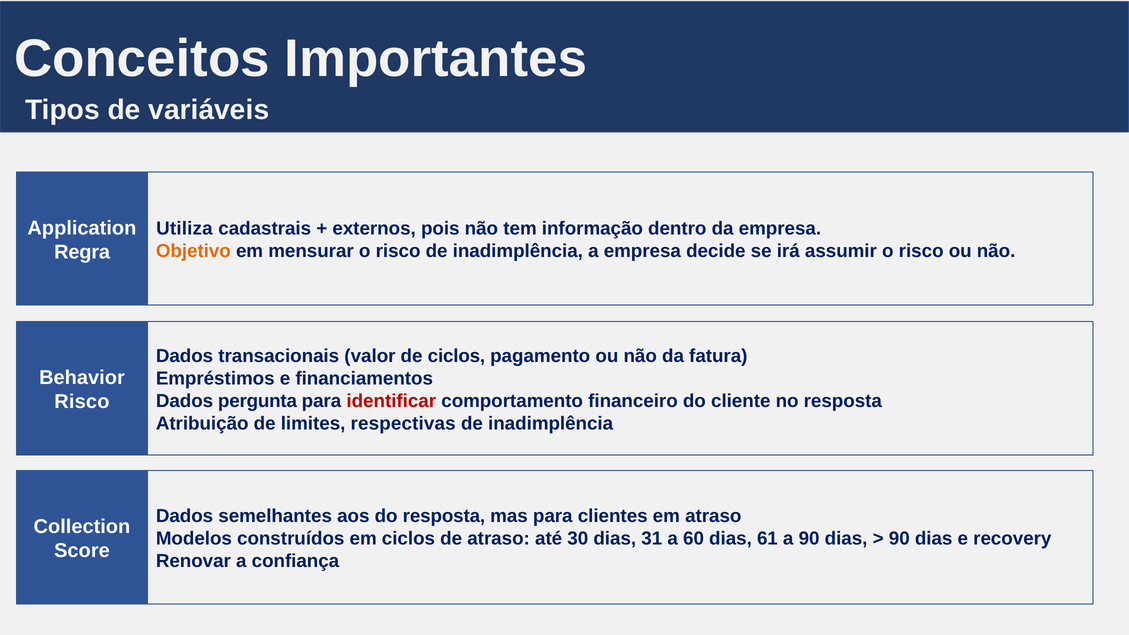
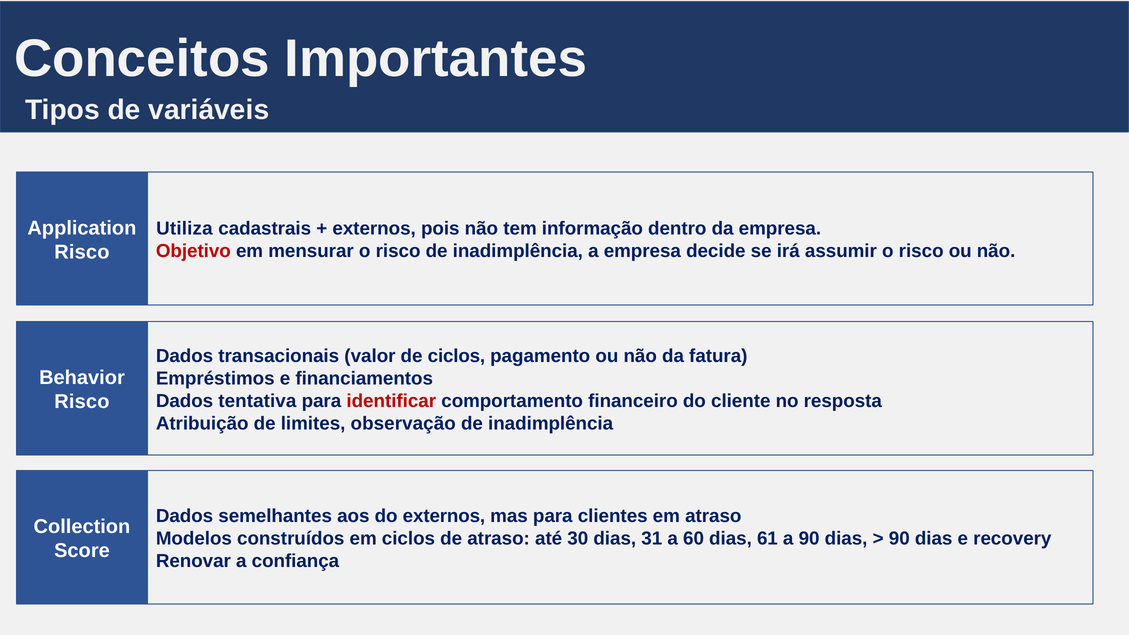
Objetivo colour: orange -> red
Regra at (82, 252): Regra -> Risco
pergunta: pergunta -> tentativa
respectivas: respectivas -> observação
do resposta: resposta -> externos
